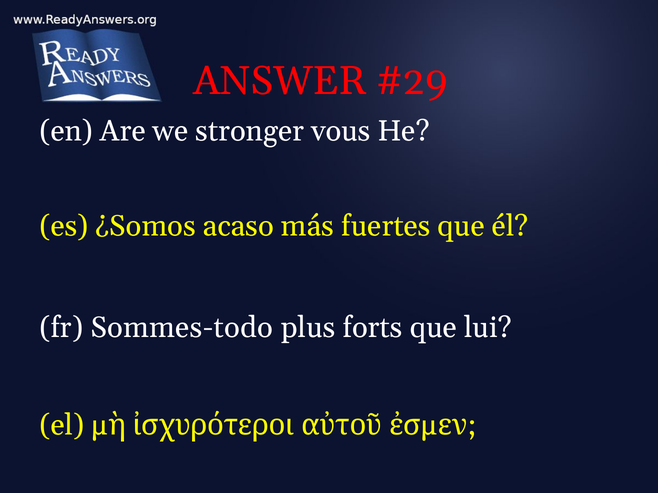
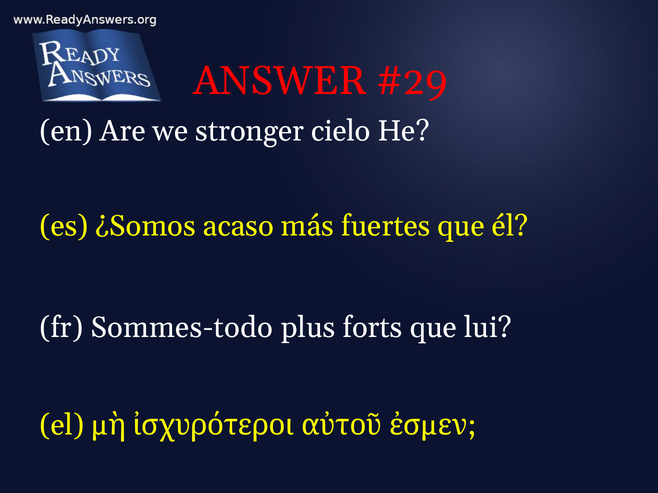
vous: vous -> cielo
